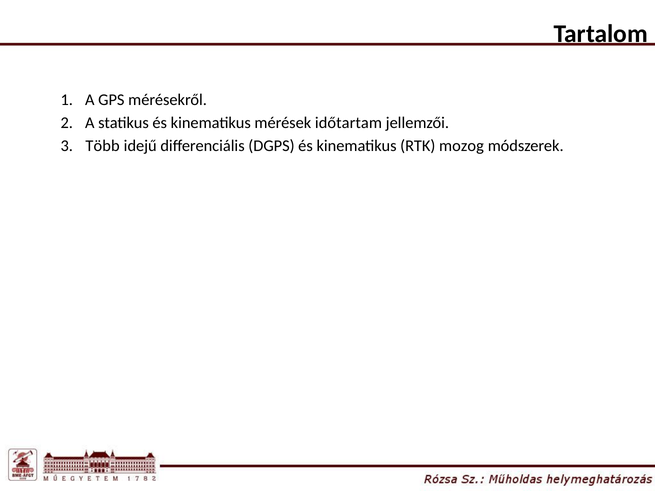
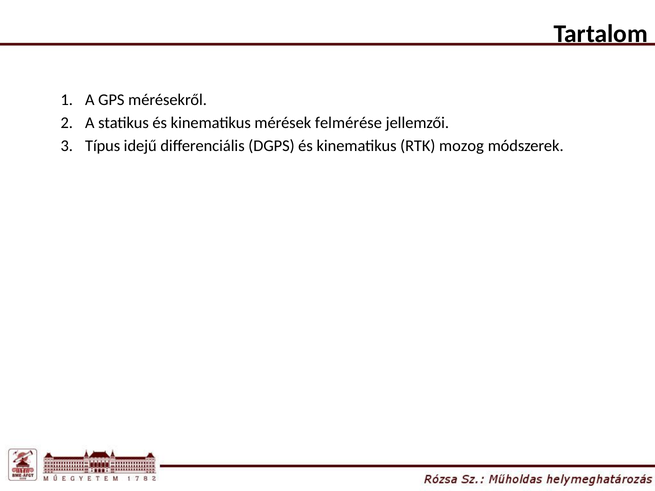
időtartam: időtartam -> felmérése
Több: Több -> Típus
